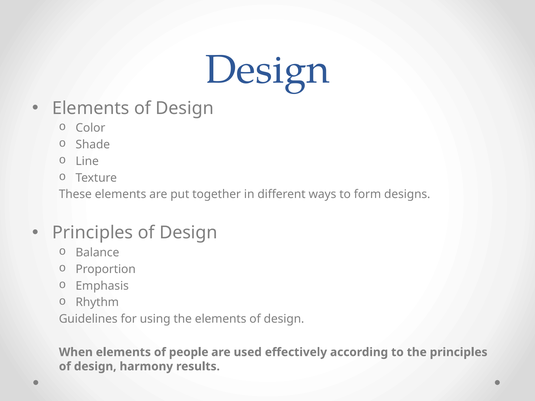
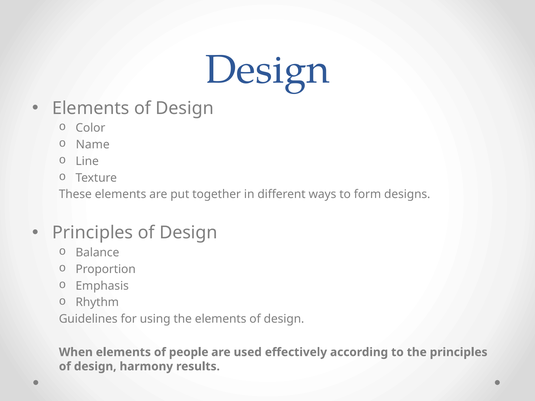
Shade: Shade -> Name
